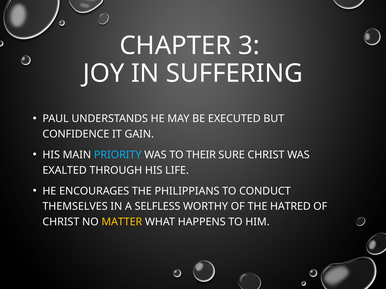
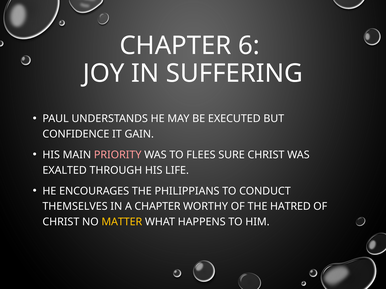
3: 3 -> 6
PRIORITY colour: light blue -> pink
THEIR: THEIR -> FLEES
A SELFLESS: SELFLESS -> CHAPTER
